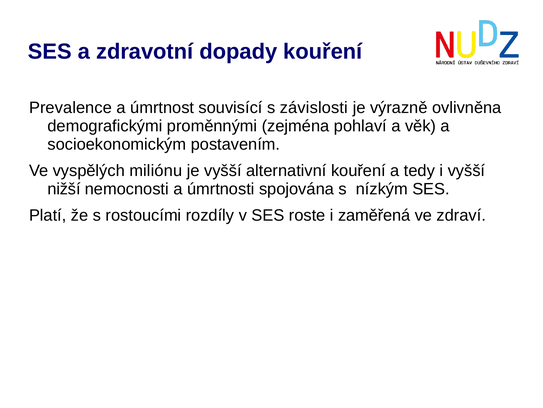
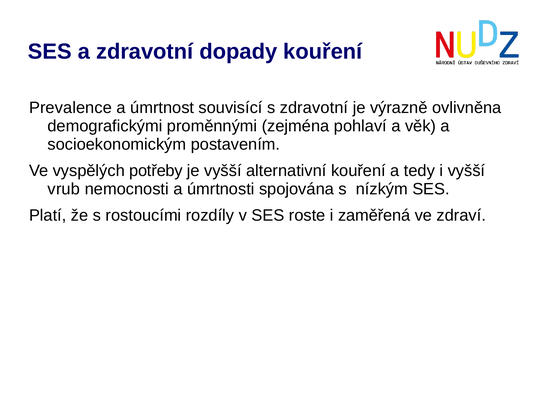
s závislosti: závislosti -> zdravotní
miliónu: miliónu -> potřeby
nižší: nižší -> vrub
